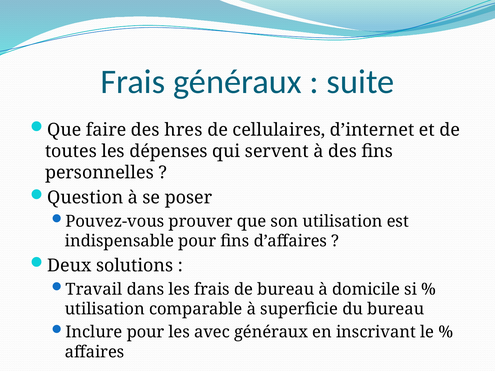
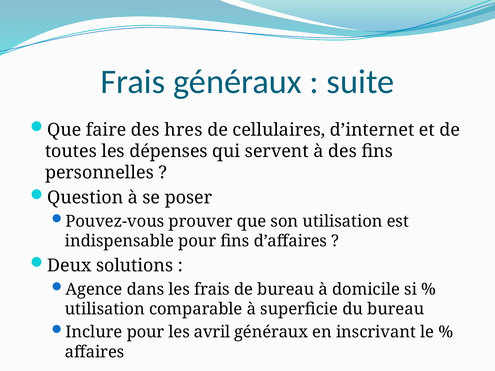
Travail: Travail -> Agence
avec: avec -> avril
